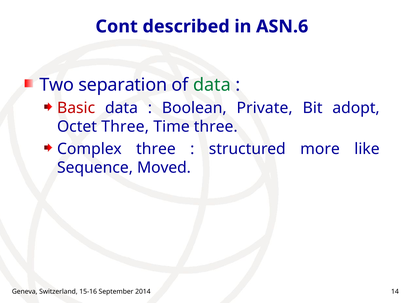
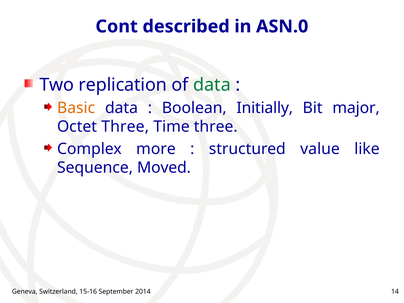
ASN.6: ASN.6 -> ASN.0
separation: separation -> replication
Basic colour: red -> orange
Private: Private -> Initially
adopt: adopt -> major
Complex three: three -> more
more: more -> value
